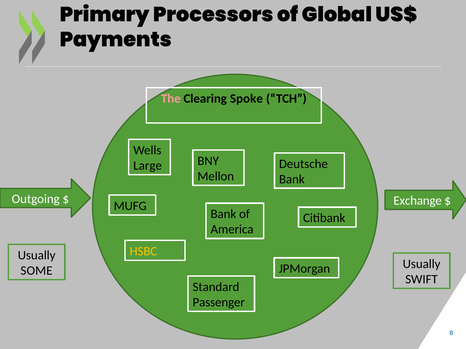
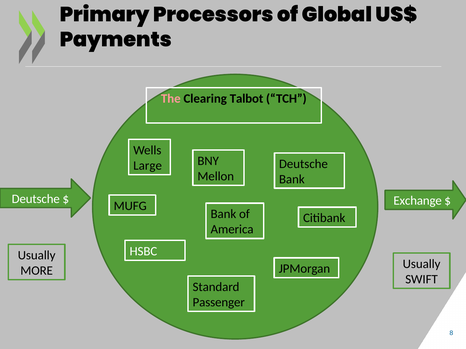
Spoke: Spoke -> Talbot
Outgoing at (36, 199): Outgoing -> Deutsche
HSBC colour: yellow -> white
SOME: SOME -> MORE
